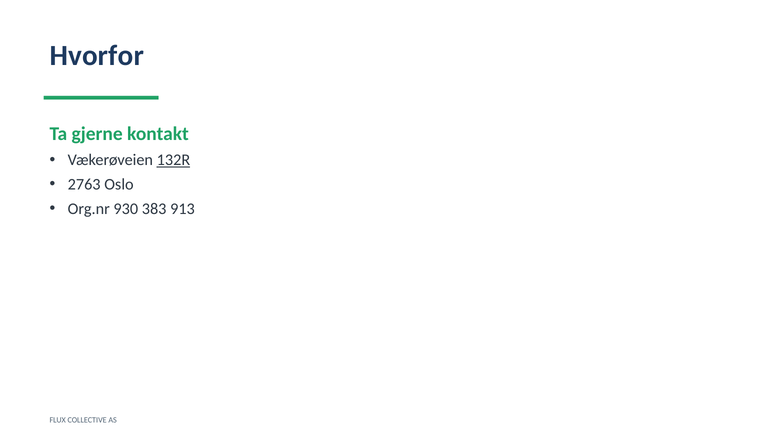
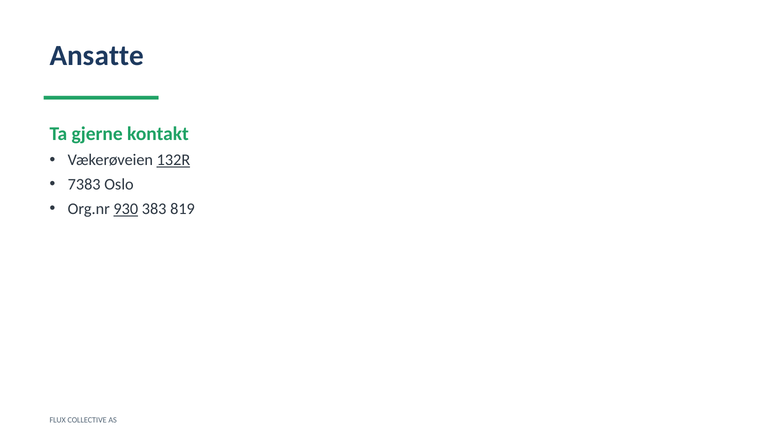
Hvorfor: Hvorfor -> Ansatte
2763: 2763 -> 7383
930 underline: none -> present
913: 913 -> 819
